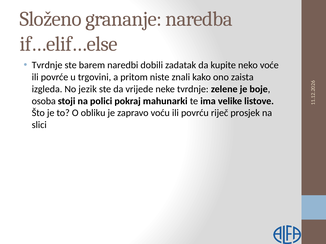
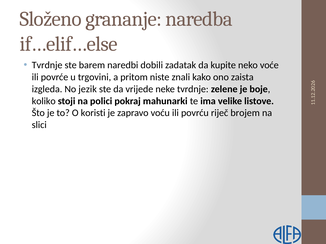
osoba: osoba -> koliko
obliku: obliku -> koristi
prosjek: prosjek -> brojem
